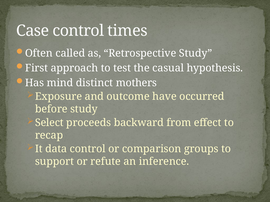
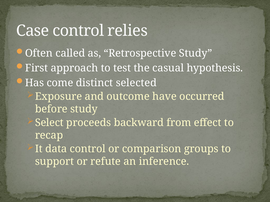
times: times -> relies
mind: mind -> come
mothers: mothers -> selected
